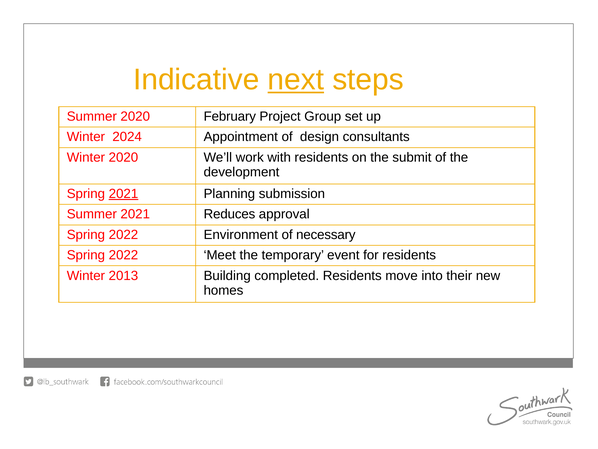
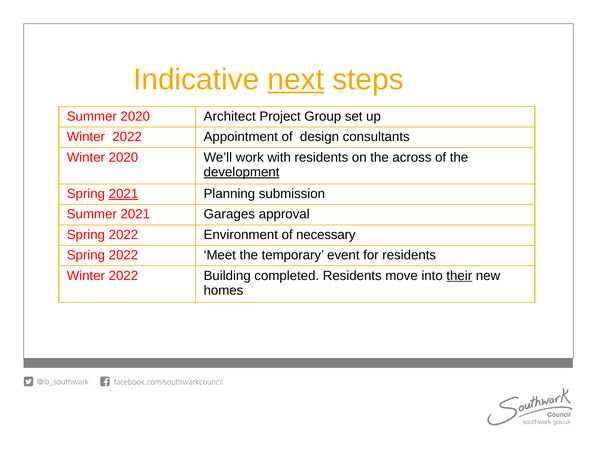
February: February -> Architect
2024 at (127, 137): 2024 -> 2022
submit: submit -> across
development underline: none -> present
Reduces: Reduces -> Garages
2013 at (123, 275): 2013 -> 2022
their underline: none -> present
